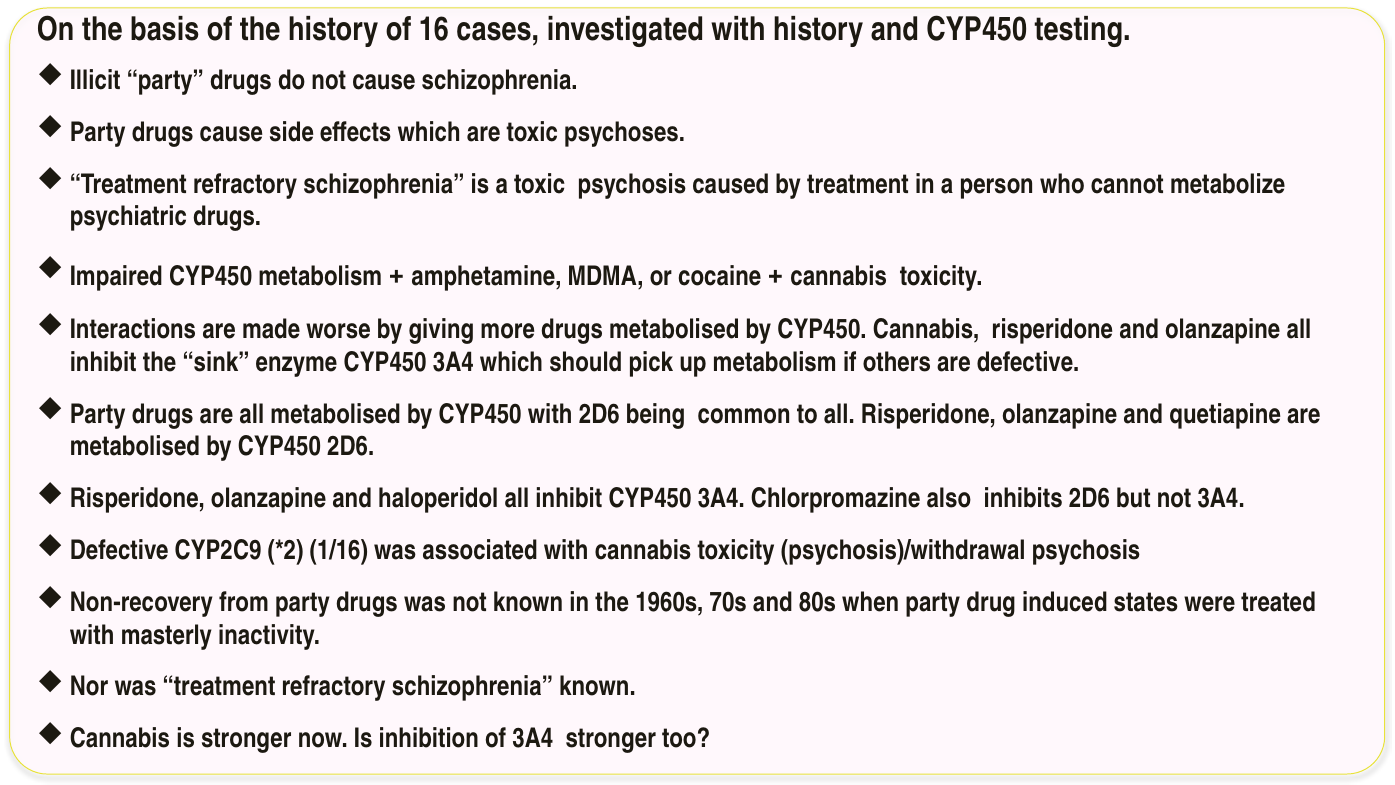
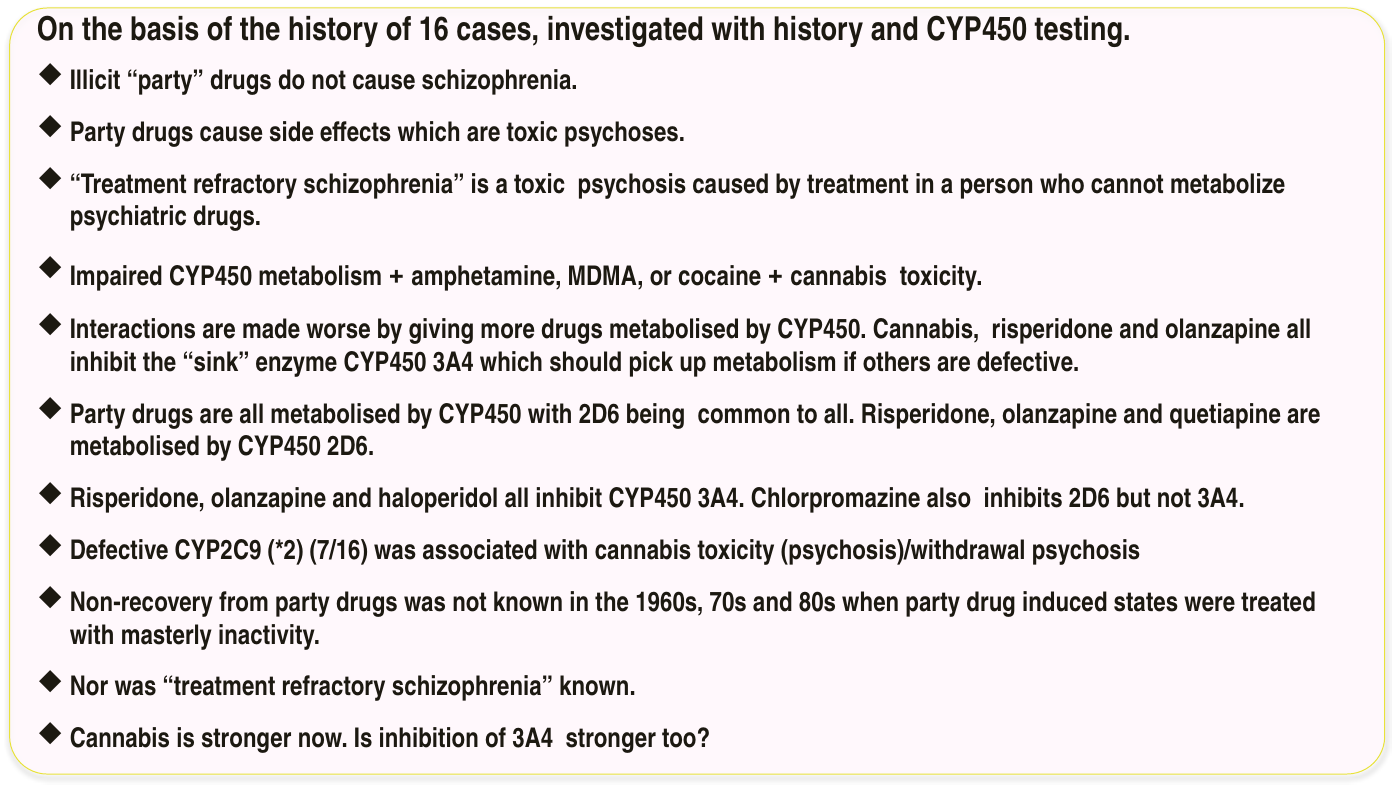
1/16: 1/16 -> 7/16
